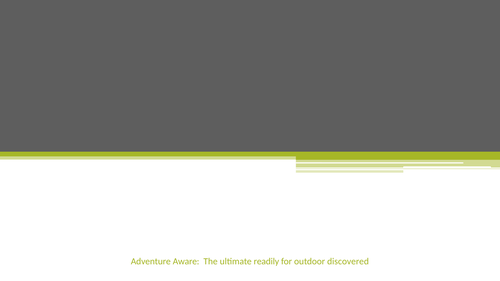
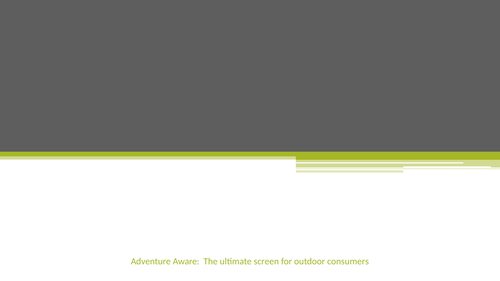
readily: readily -> screen
discovered: discovered -> consumers
